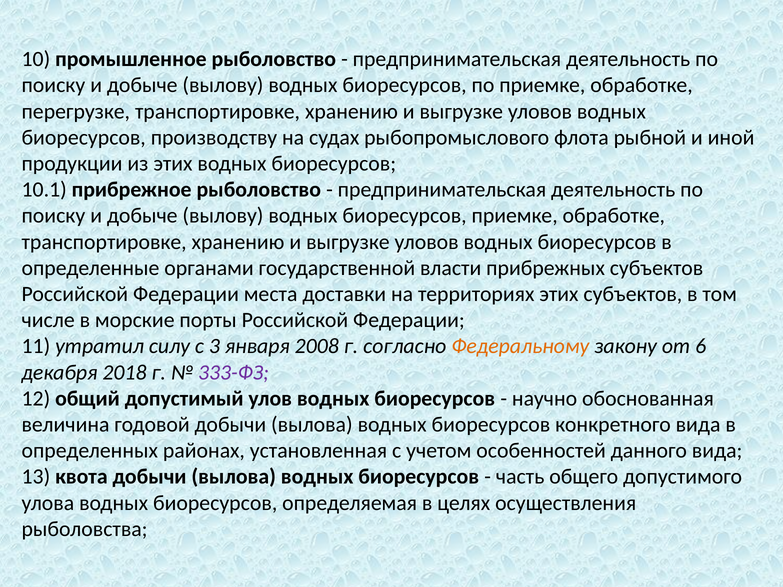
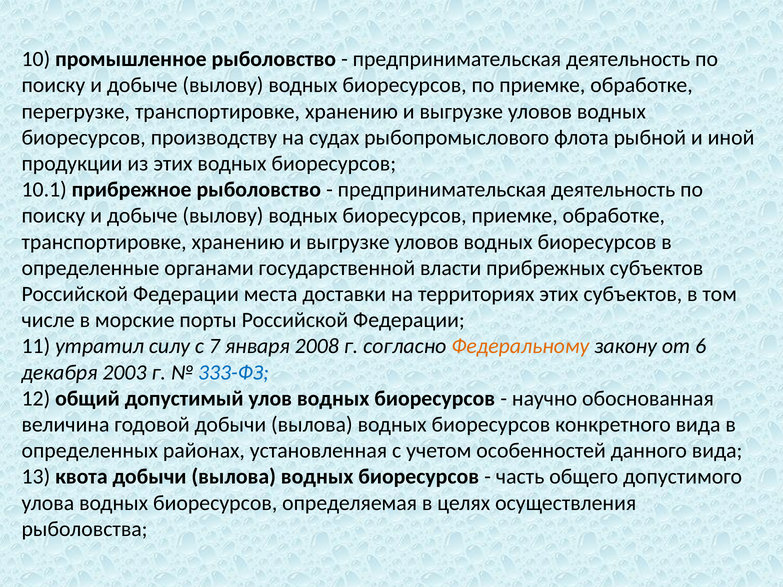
3: 3 -> 7
2018: 2018 -> 2003
333-ФЗ colour: purple -> blue
